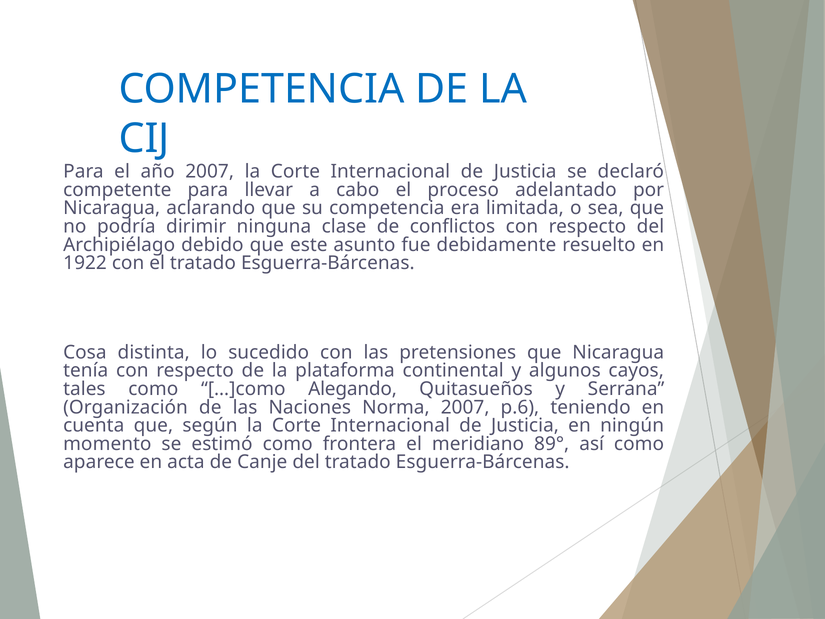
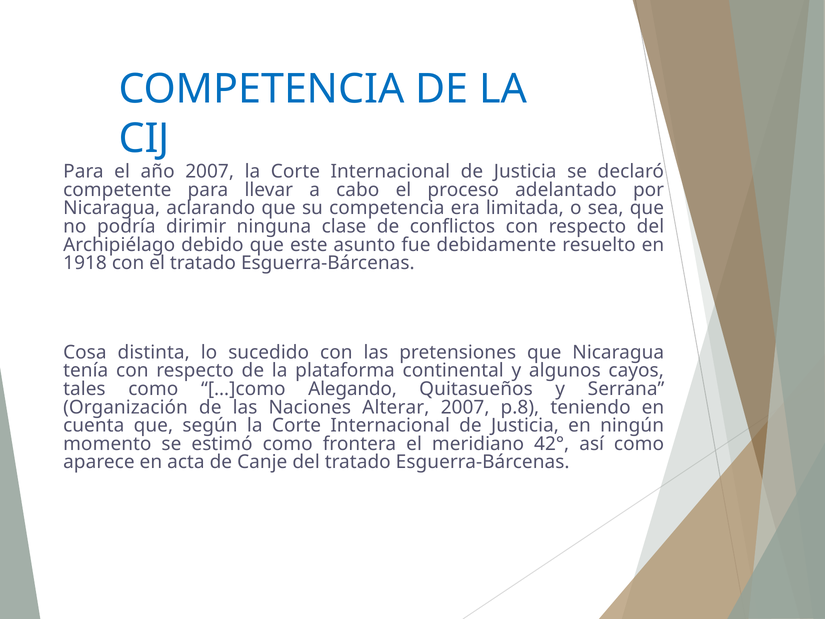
1922: 1922 -> 1918
Norma: Norma -> Alterar
p.6: p.6 -> p.8
89°: 89° -> 42°
